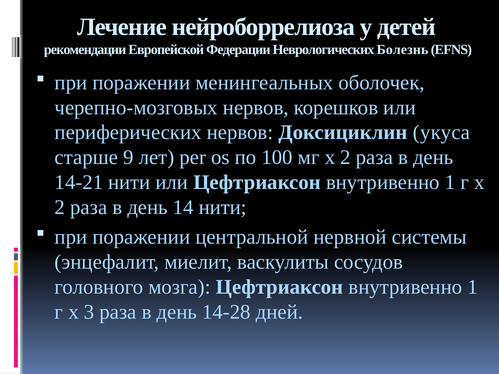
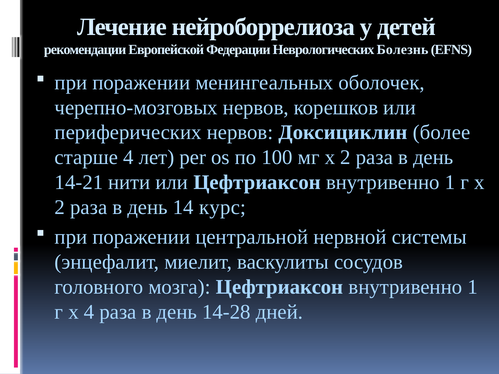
укуса: укуса -> более
старше 9: 9 -> 4
14 нити: нити -> курс
х 3: 3 -> 4
